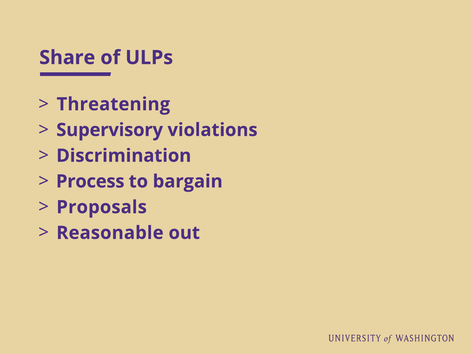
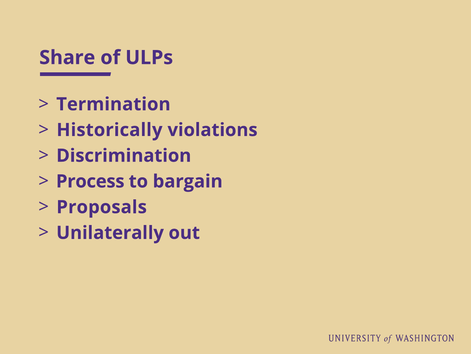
Threatening: Threatening -> Termination
Supervisory: Supervisory -> Historically
Reasonable: Reasonable -> Unilaterally
